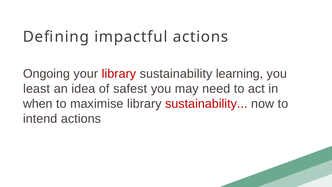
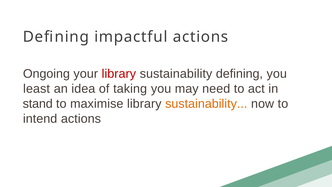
sustainability learning: learning -> defining
safest: safest -> taking
when: when -> stand
sustainability at (206, 104) colour: red -> orange
